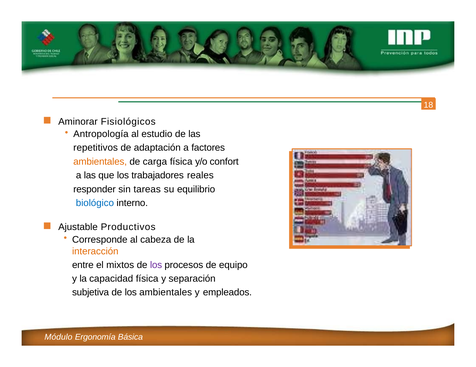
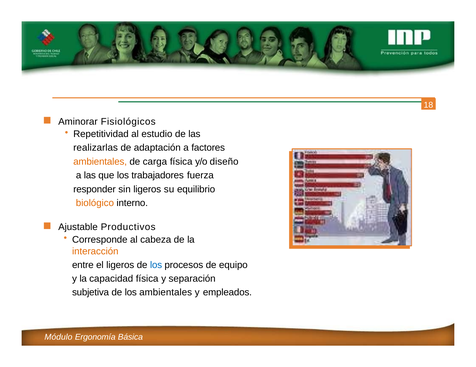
Antropología: Antropología -> Repetitividad
repetitivos: repetitivos -> realizarlas
confort: confort -> diseño
reales: reales -> fuerza
sin tareas: tareas -> ligeros
biológico colour: blue -> orange
el mixtos: mixtos -> ligeros
los at (156, 265) colour: purple -> blue
